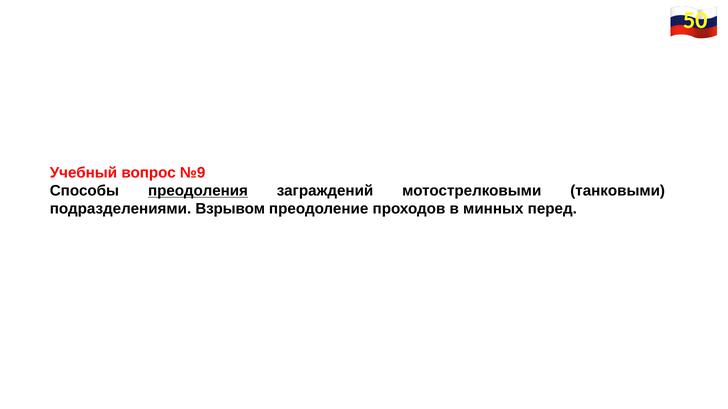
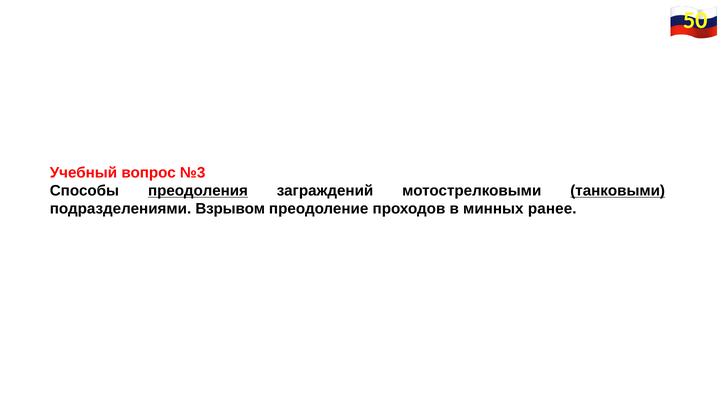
№9: №9 -> №3
танковыми underline: none -> present
перед: перед -> ранее
